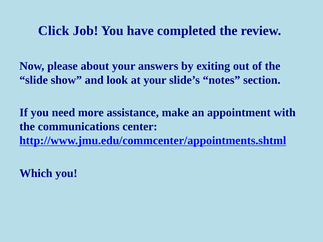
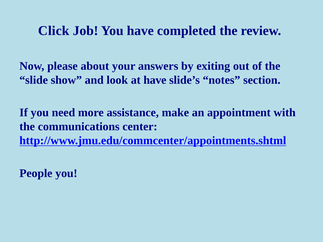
at your: your -> have
Which: Which -> People
